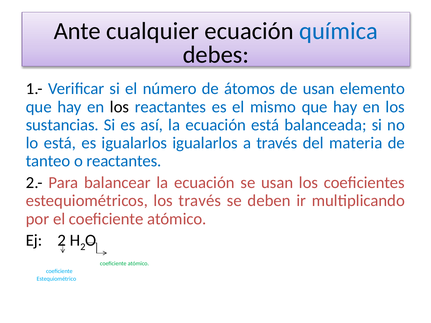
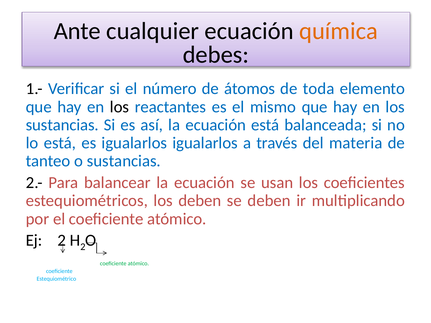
química colour: blue -> orange
de usan: usan -> toda
o reactantes: reactantes -> sustancias
los través: través -> deben
